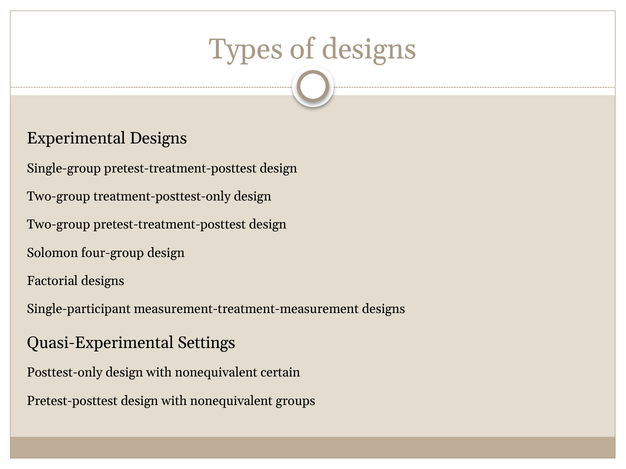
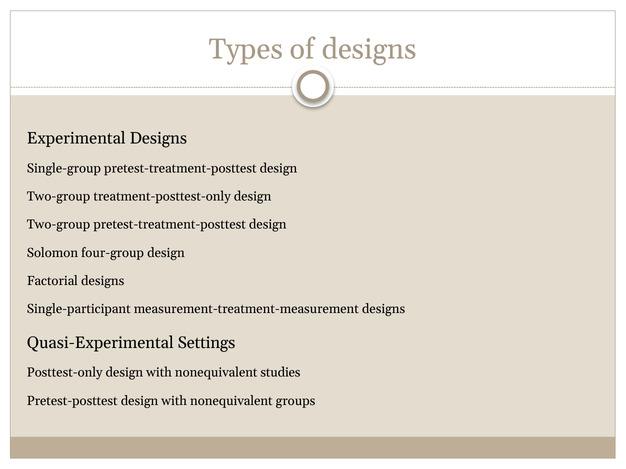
certain: certain -> studies
